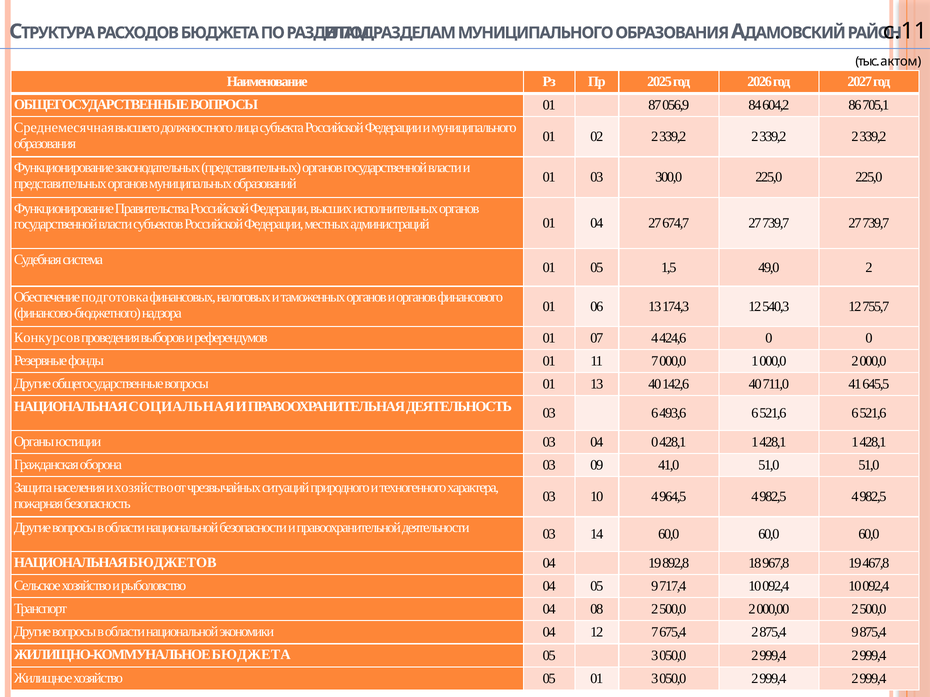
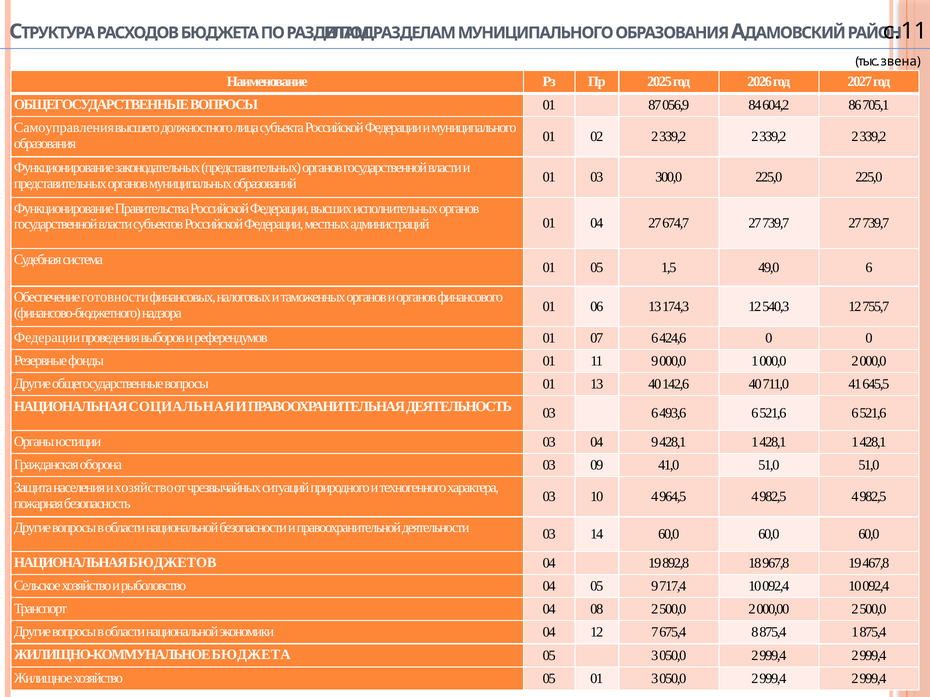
актом: актом -> звена
Среднемесячная: Среднемесячная -> Самоуправления
49,0 2: 2 -> 6
подготовка: подготовка -> готовности
Конкурсов at (47, 338): Конкурсов -> Федерации
07 4: 4 -> 6
11 7: 7 -> 9
04 0: 0 -> 9
675,4 2: 2 -> 8
875,4 9: 9 -> 1
